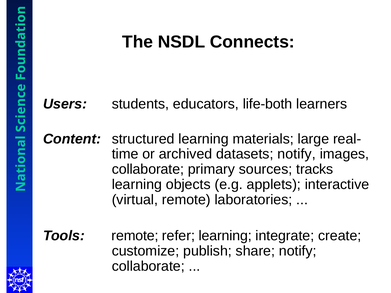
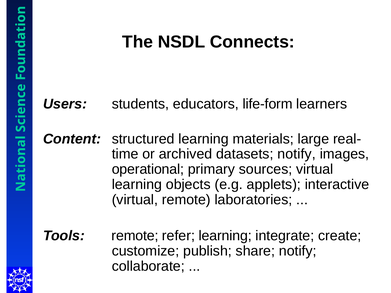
life-both: life-both -> life-form
collaborate at (148, 169): collaborate -> operational
sources tracks: tracks -> virtual
